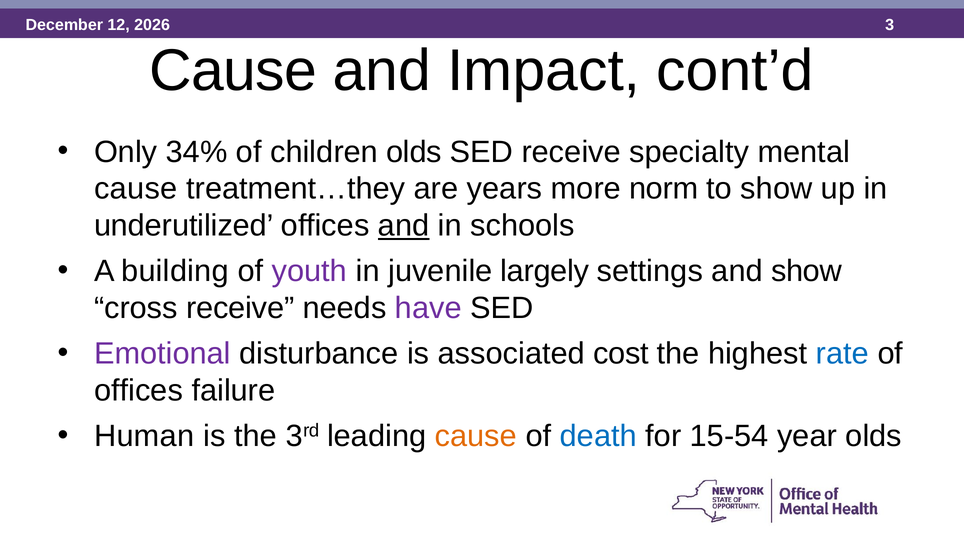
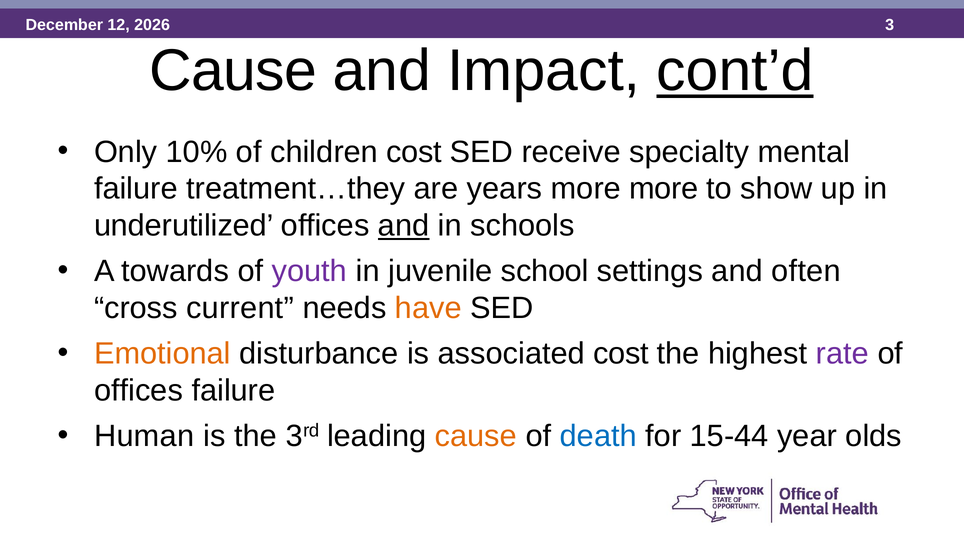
cont’d underline: none -> present
34%: 34% -> 10%
children olds: olds -> cost
cause at (136, 189): cause -> failure
more norm: norm -> more
building: building -> towards
largely: largely -> school
and show: show -> often
cross receive: receive -> current
have colour: purple -> orange
Emotional colour: purple -> orange
rate colour: blue -> purple
15-54: 15-54 -> 15-44
